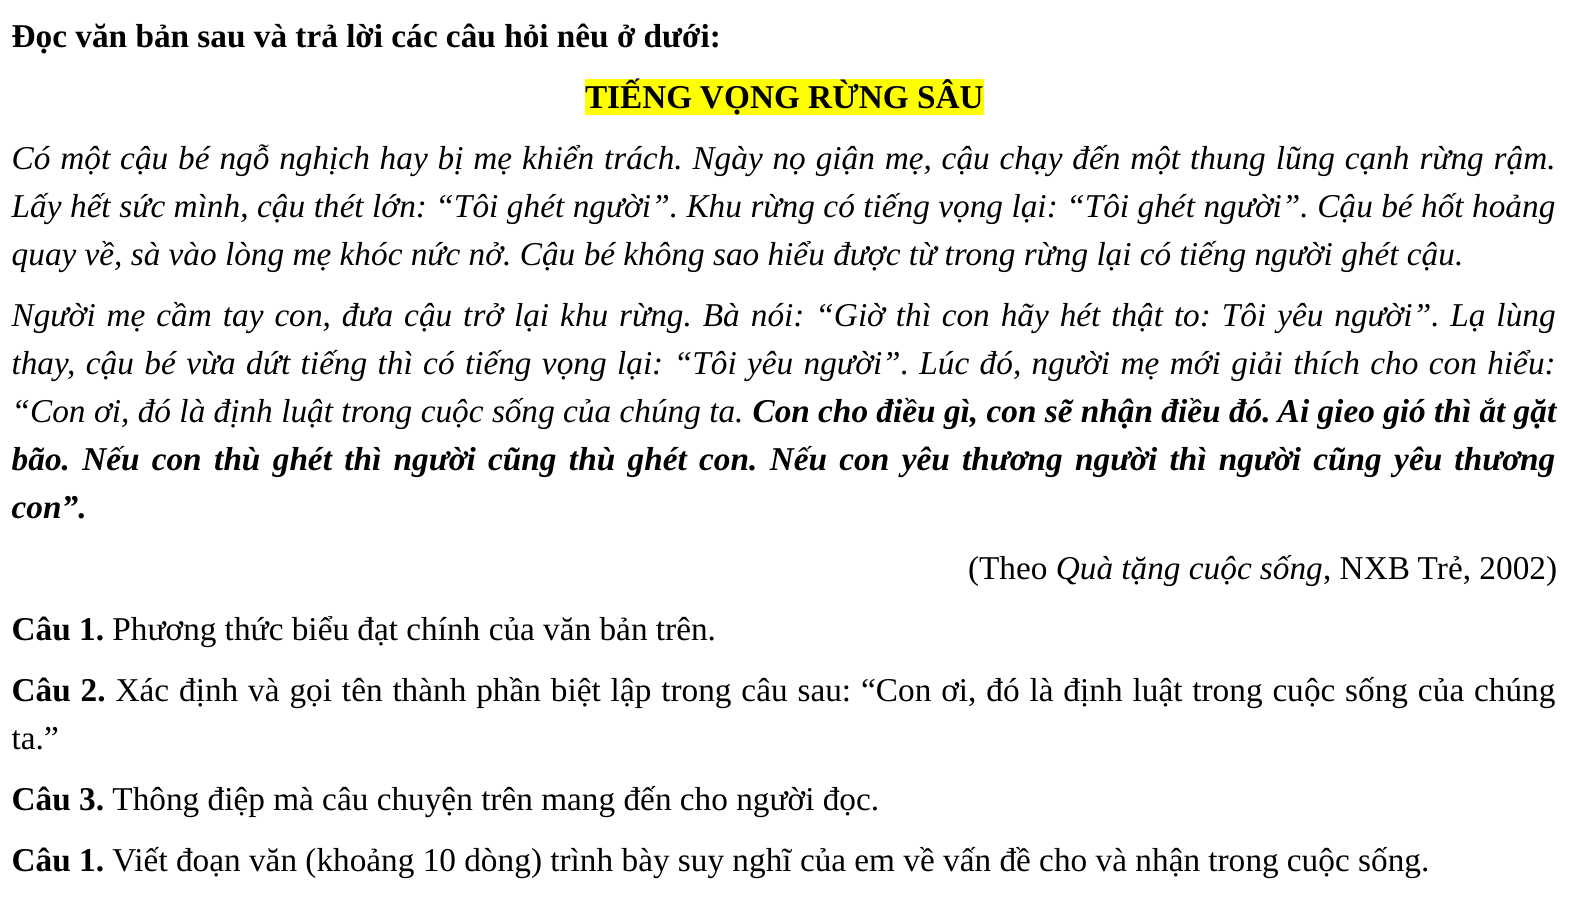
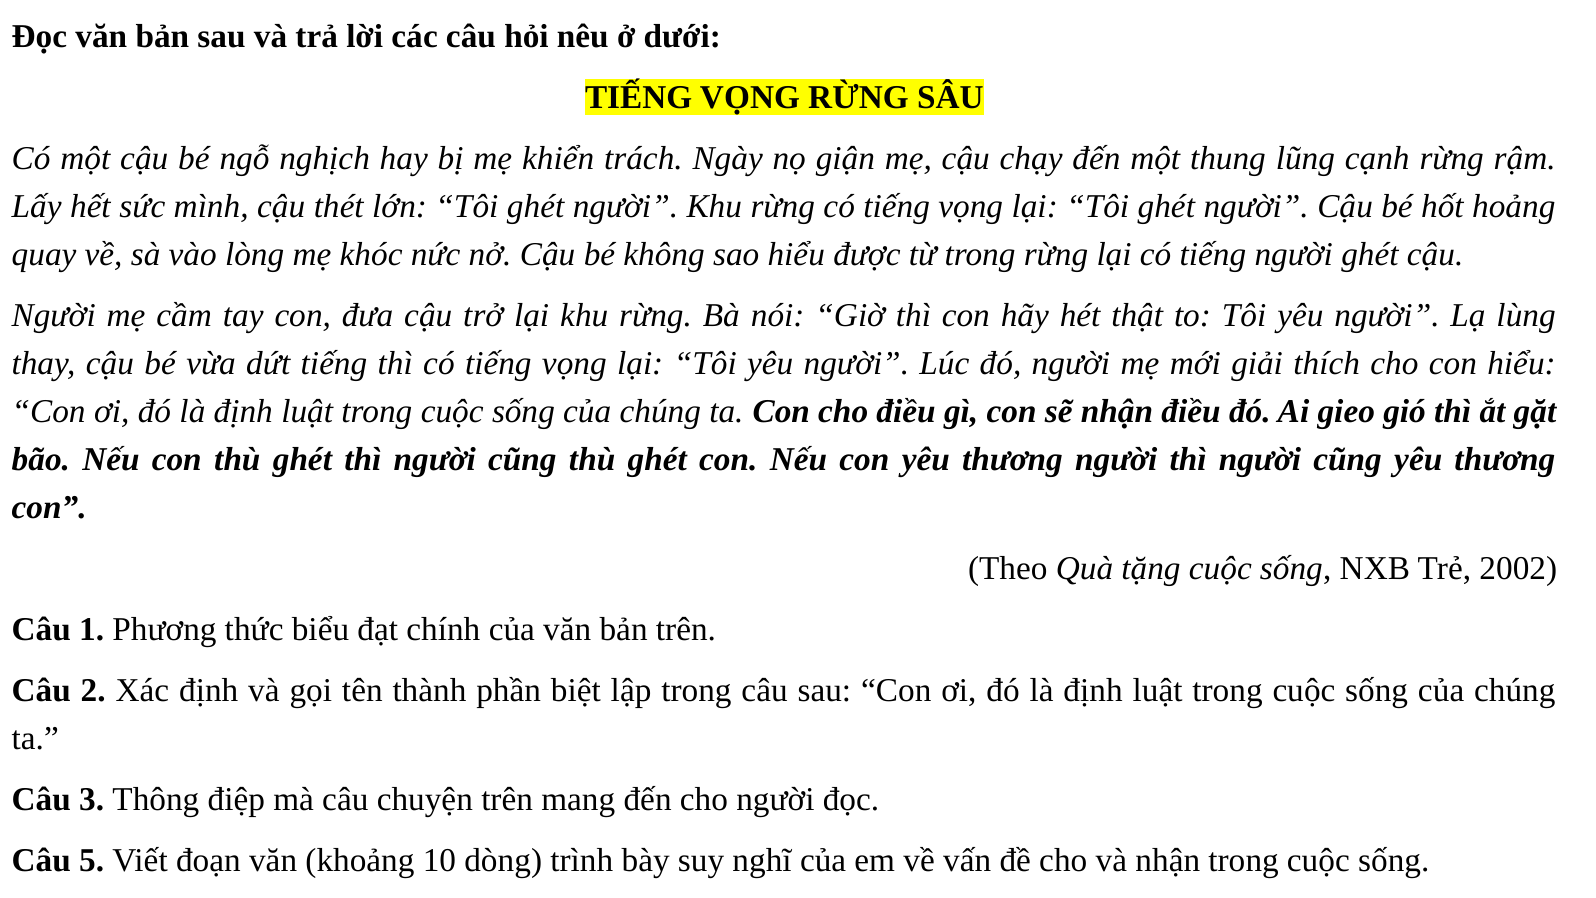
1 at (92, 861): 1 -> 5
